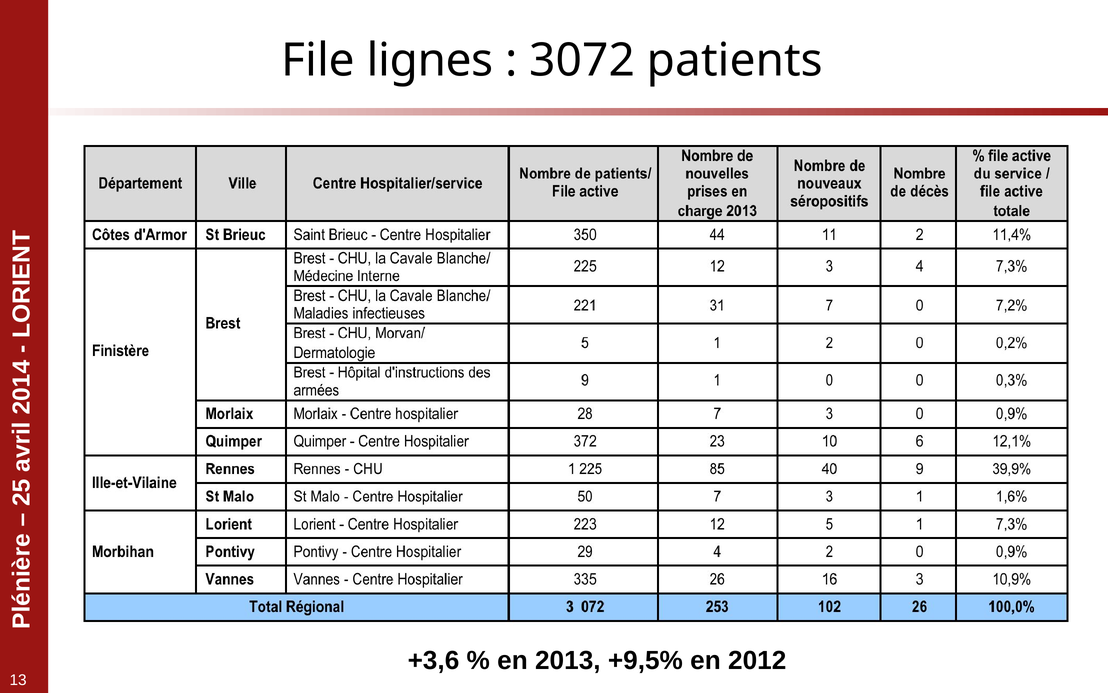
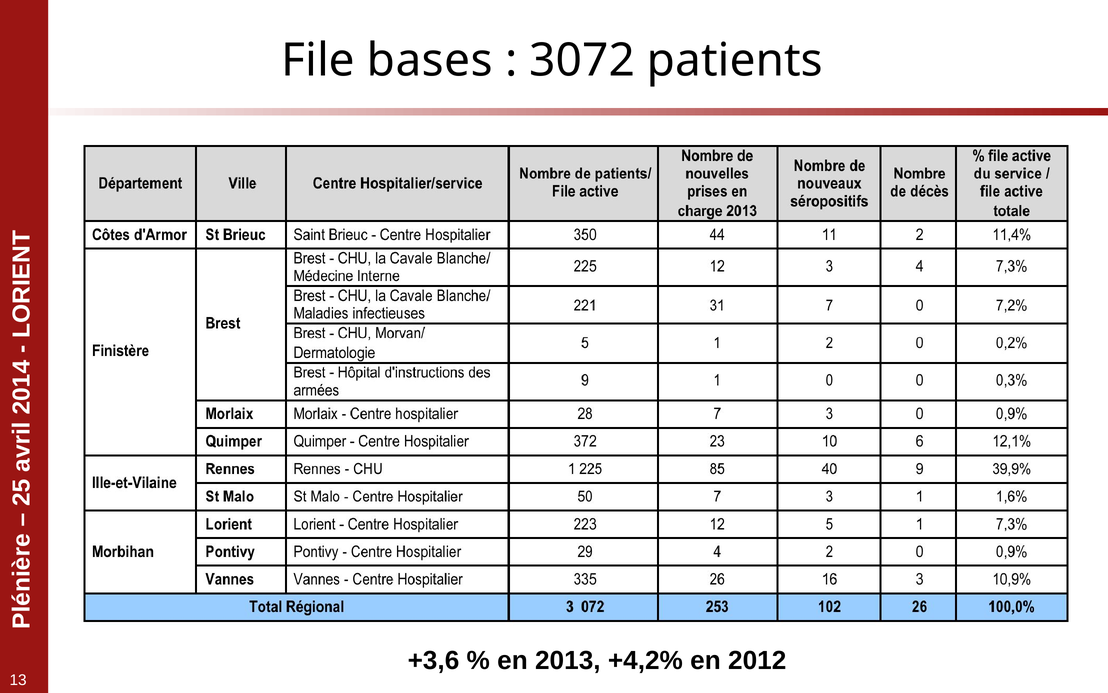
lignes: lignes -> bases
+9,5%: +9,5% -> +4,2%
